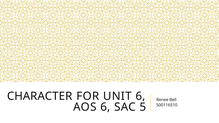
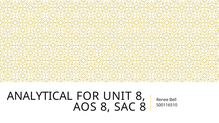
CHARACTER: CHARACTER -> ANALYTICAL
UNIT 6: 6 -> 8
AOS 6: 6 -> 8
SAC 5: 5 -> 8
